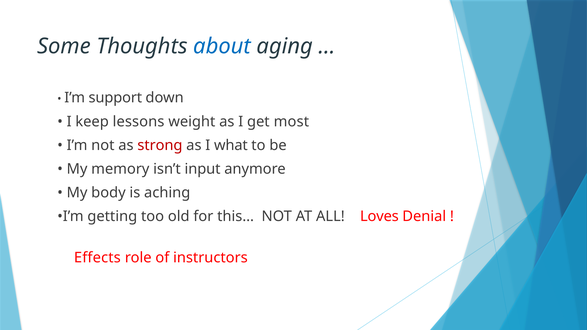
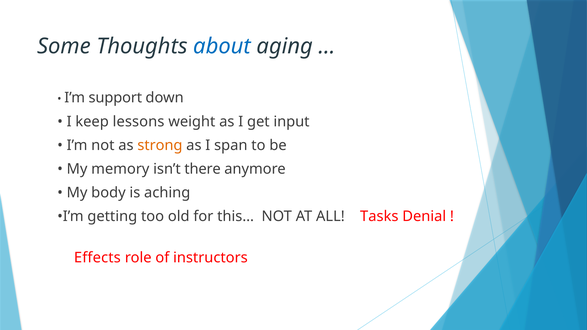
most: most -> input
strong colour: red -> orange
what: what -> span
input: input -> there
Loves: Loves -> Tasks
